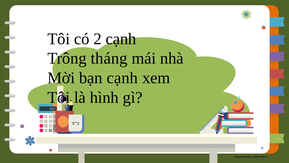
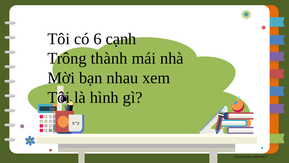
2: 2 -> 6
tháng: tháng -> thành
bạn cạnh: cạnh -> nhau
